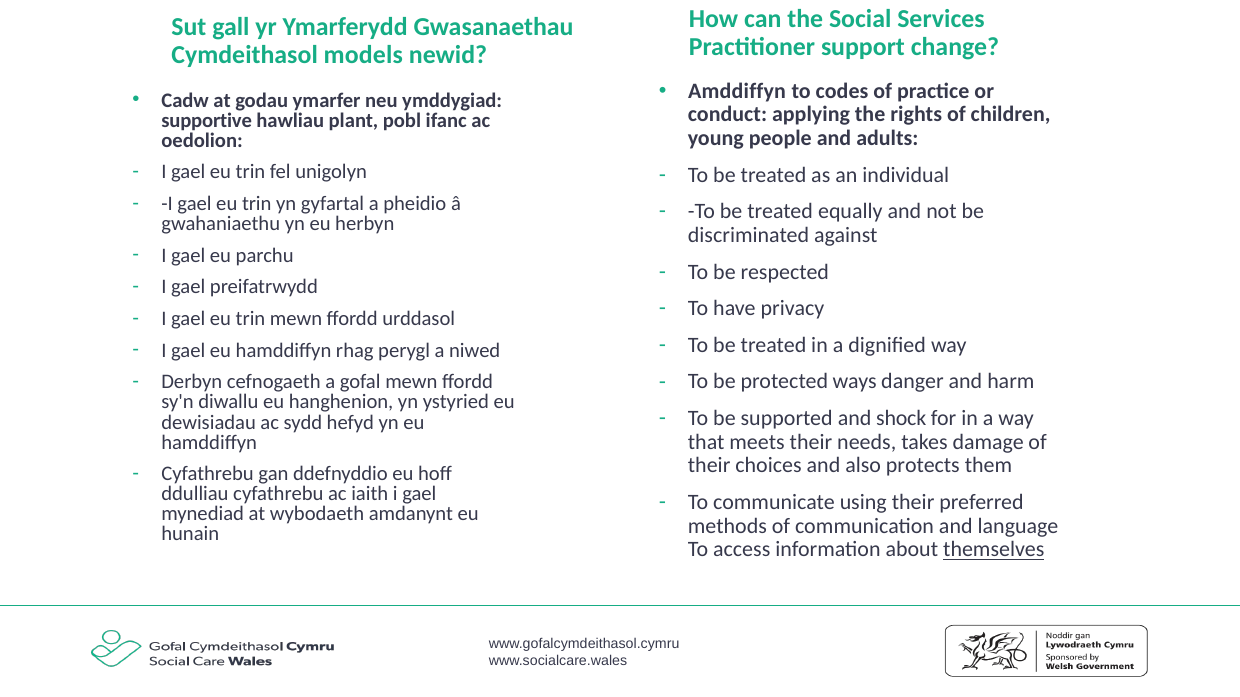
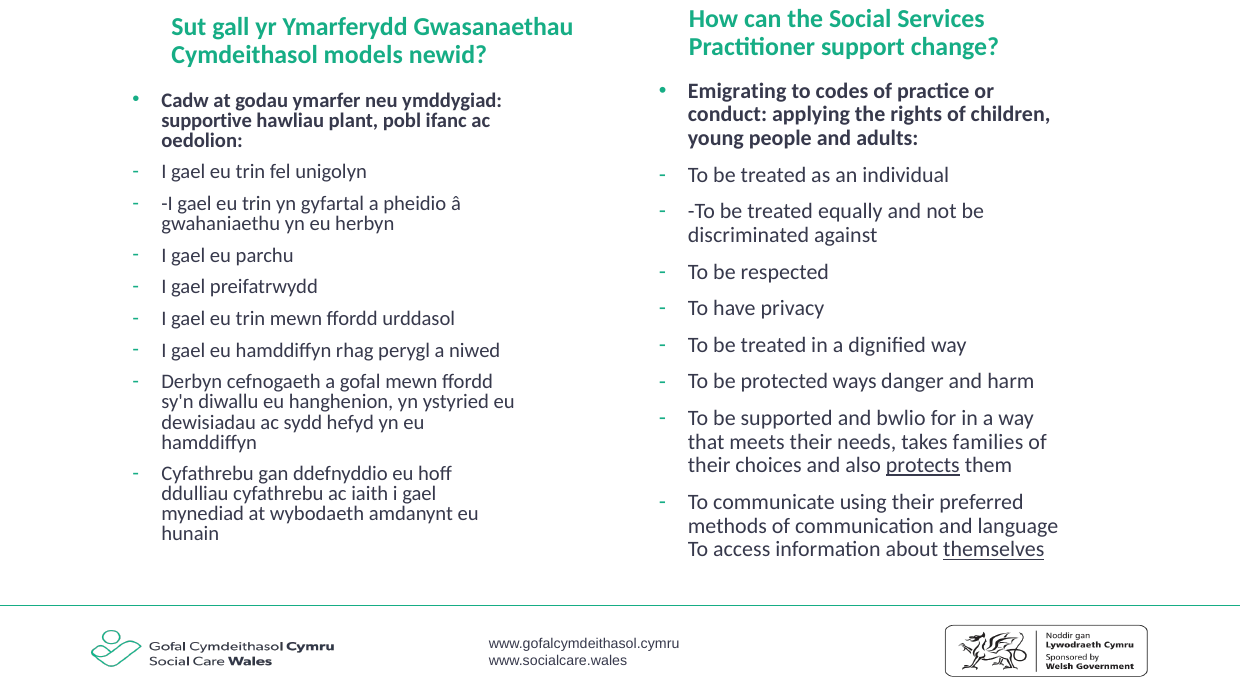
Amddiffyn: Amddiffyn -> Emigrating
shock: shock -> bwlio
damage: damage -> families
protects underline: none -> present
